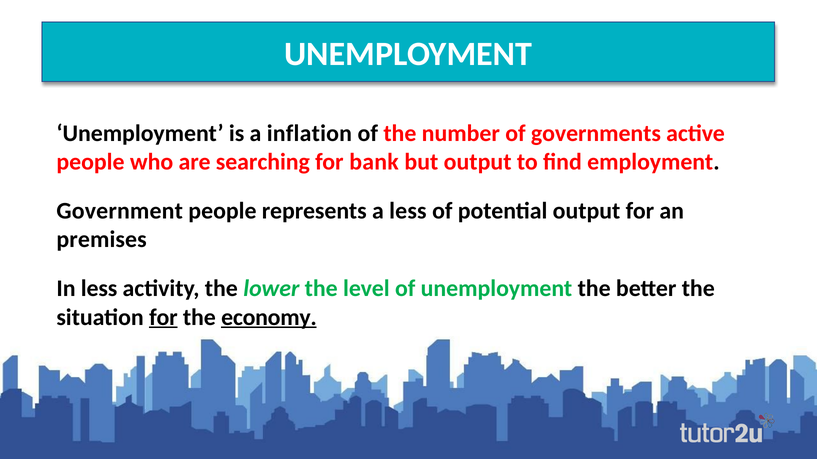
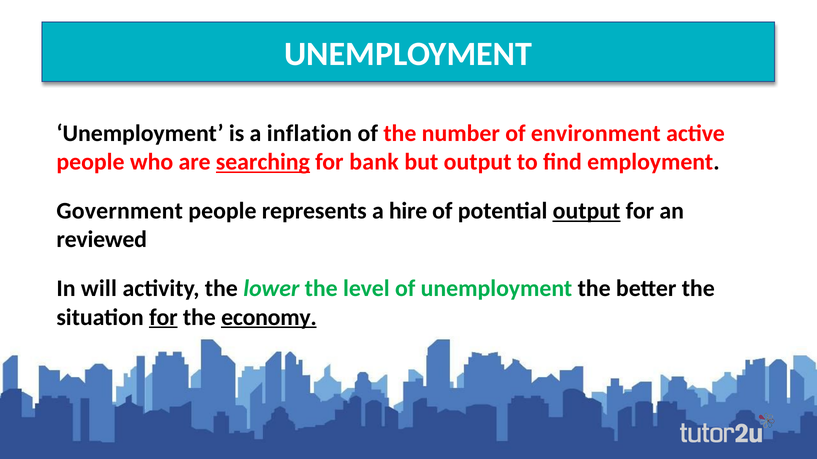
governments: governments -> environment
searching underline: none -> present
a less: less -> hire
output at (587, 211) underline: none -> present
premises: premises -> reviewed
In less: less -> will
